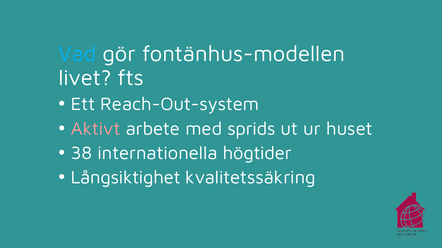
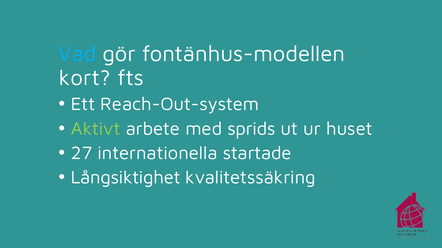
livet: livet -> kort
Aktivt colour: pink -> light green
38: 38 -> 27
högtider: högtider -> startade
